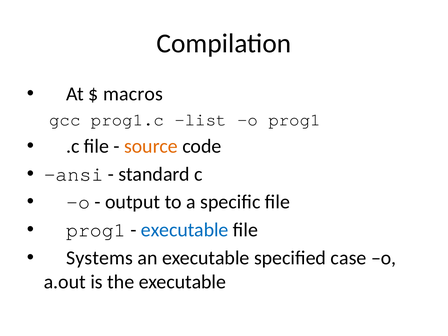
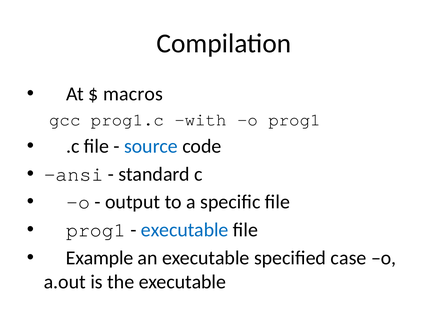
list: list -> with
source colour: orange -> blue
Systems: Systems -> Example
